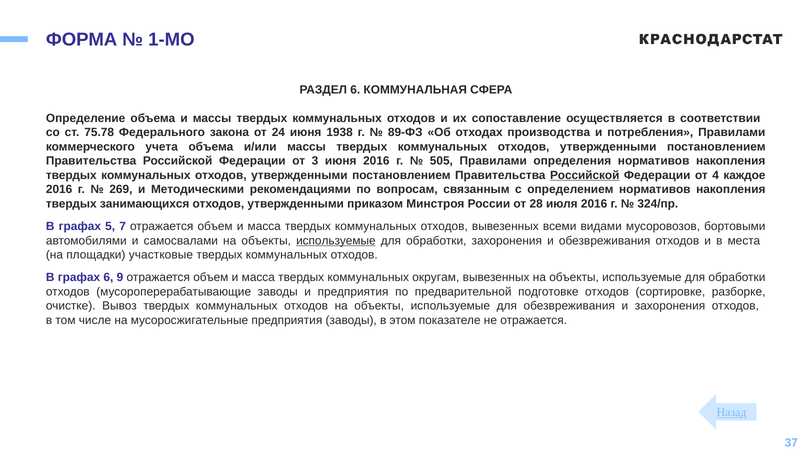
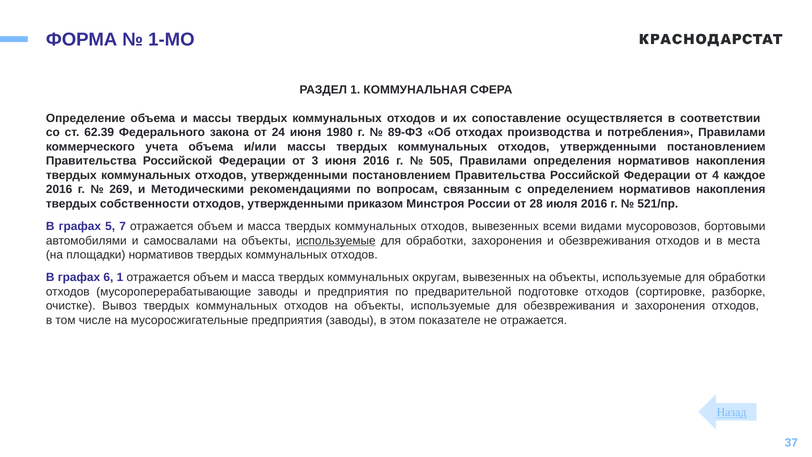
РАЗДЕЛ 6: 6 -> 1
75.78: 75.78 -> 62.39
1938: 1938 -> 1980
Российской at (585, 175) underline: present -> none
занимающихся: занимающихся -> собственности
324/пр: 324/пр -> 521/пр
площадки участковые: участковые -> нормативов
6 9: 9 -> 1
